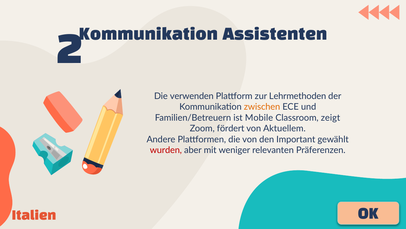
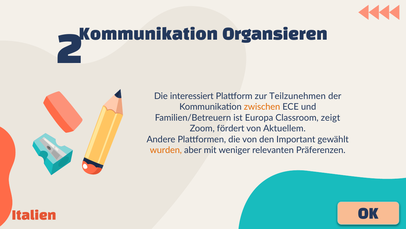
Assistenten: Assistenten -> Organsieren
verwenden: verwenden -> interessiert
Lehrmethoden: Lehrmethoden -> Teilzunehmen
Mobile: Mobile -> Europa
wurden colour: red -> orange
